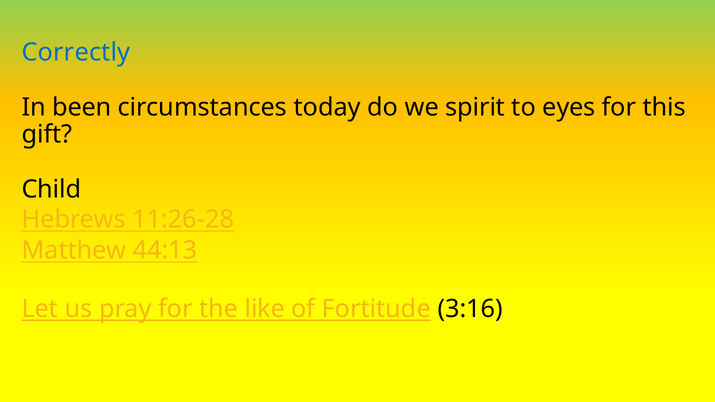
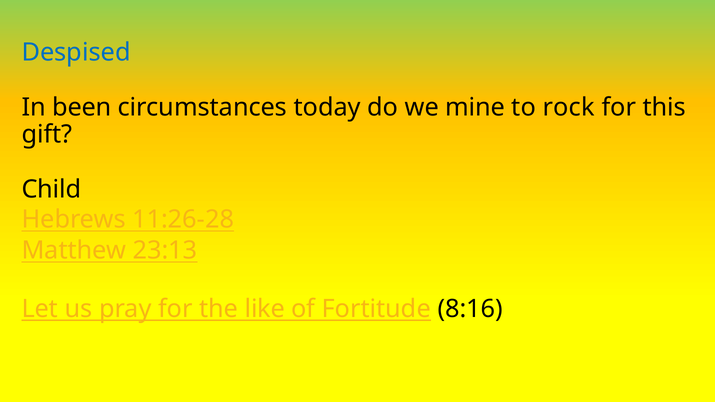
Correctly: Correctly -> Despised
spirit: spirit -> mine
eyes: eyes -> rock
44:13: 44:13 -> 23:13
3:16: 3:16 -> 8:16
